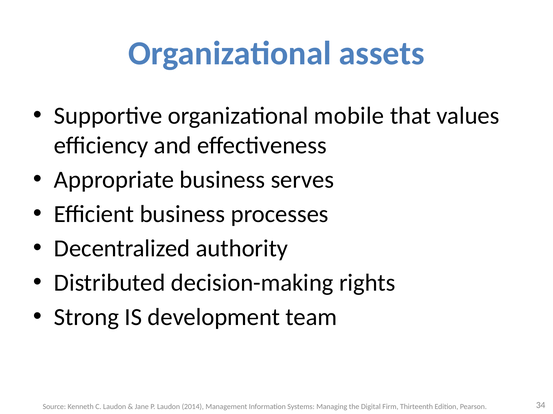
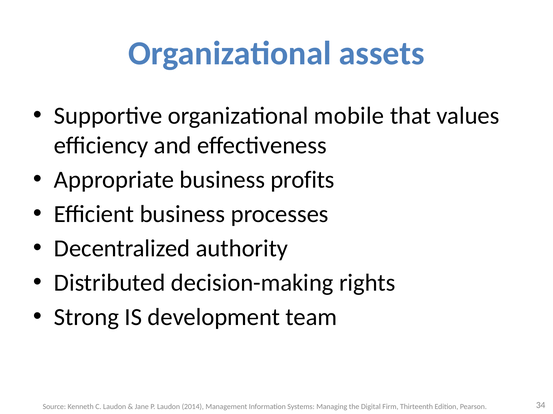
serves: serves -> profits
